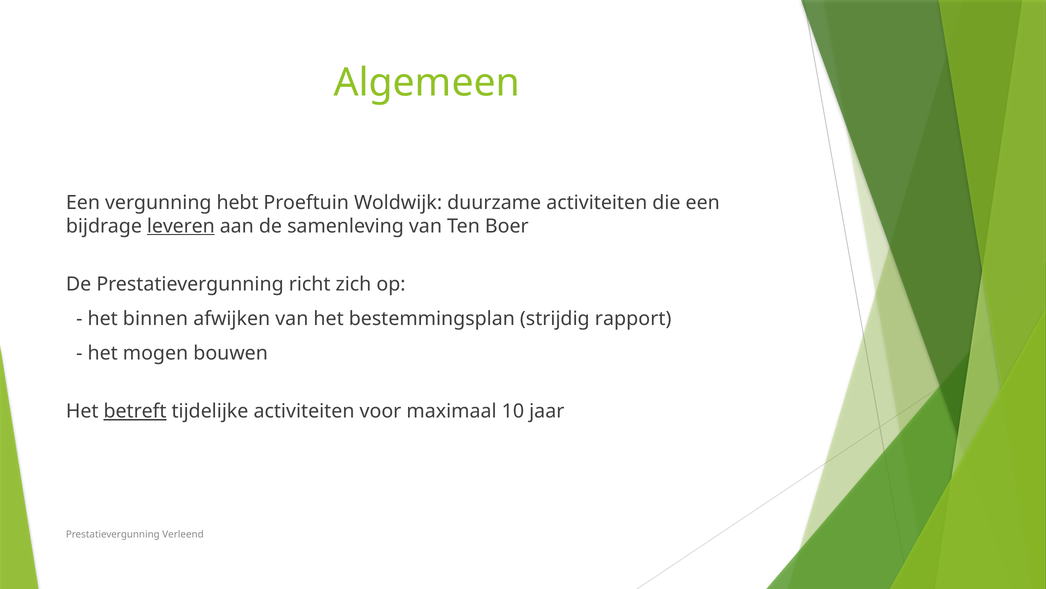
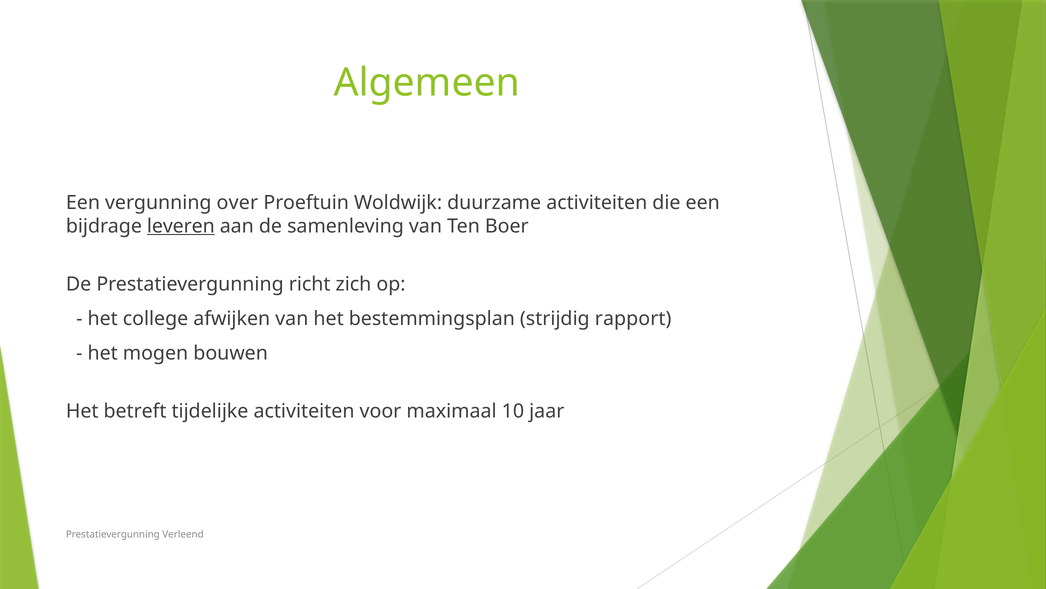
hebt: hebt -> over
binnen: binnen -> college
betreft underline: present -> none
